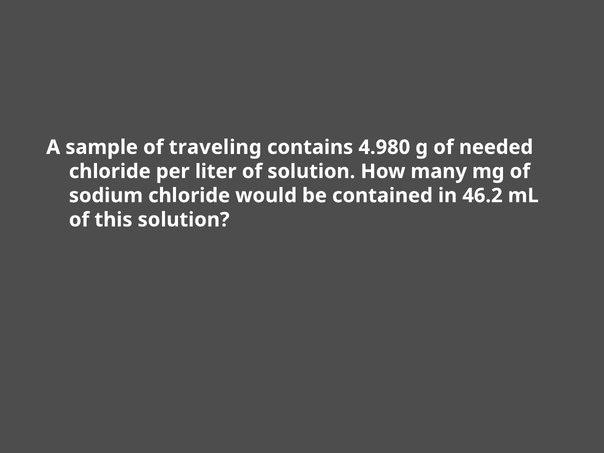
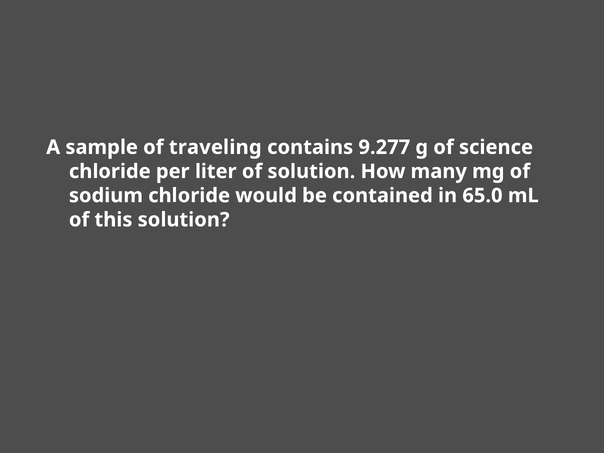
4.980: 4.980 -> 9.277
needed: needed -> science
46.2: 46.2 -> 65.0
